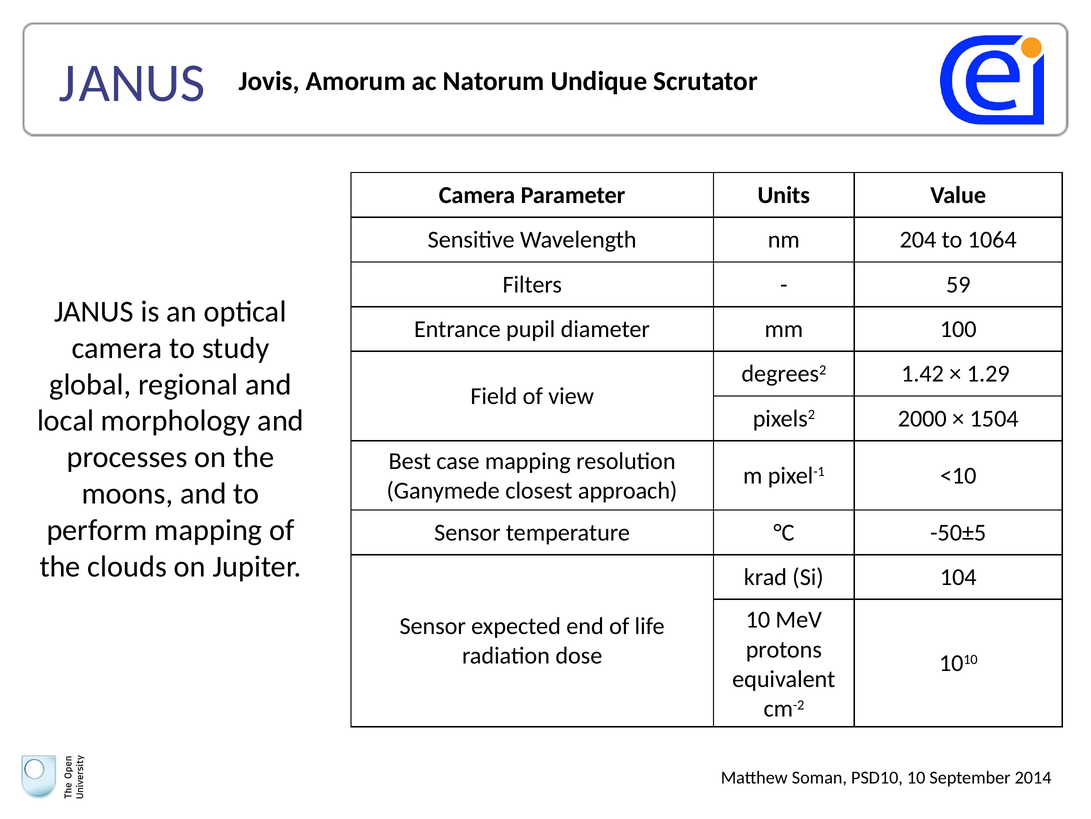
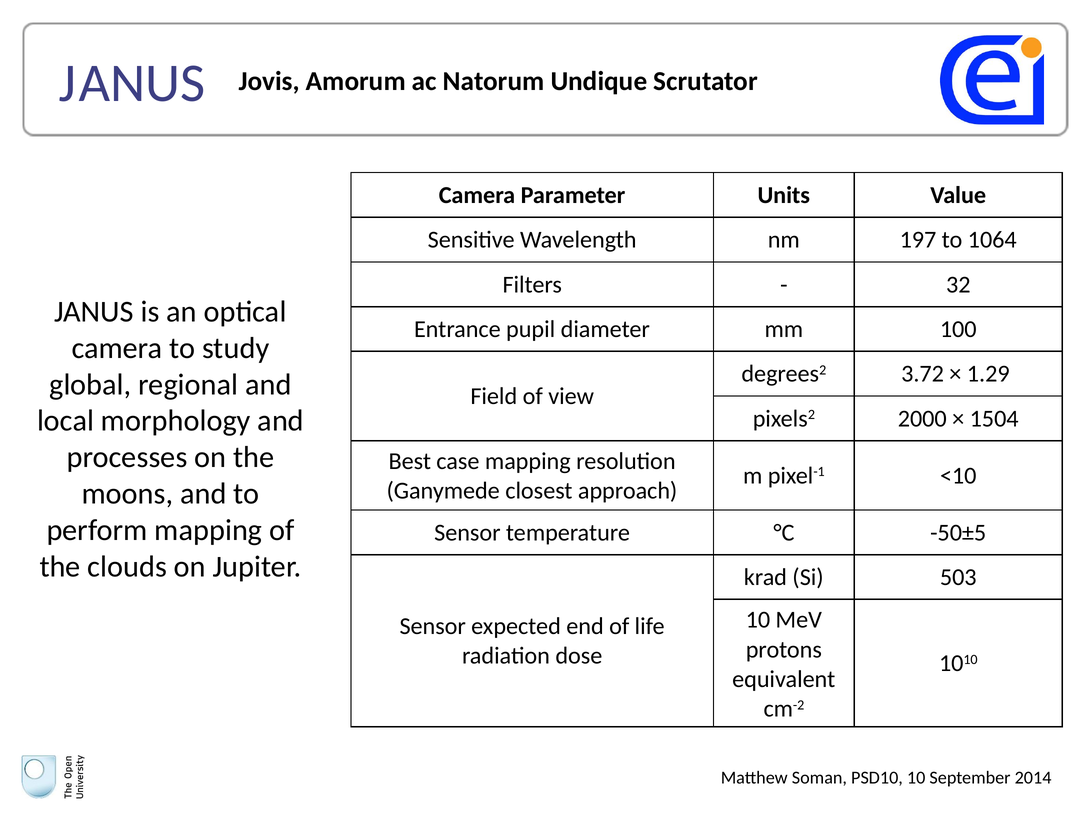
204: 204 -> 197
59: 59 -> 32
1.42: 1.42 -> 3.72
104: 104 -> 503
